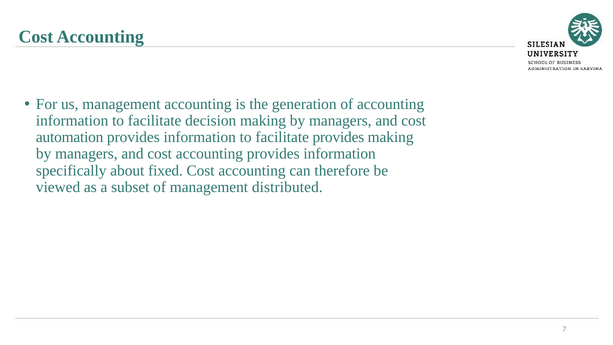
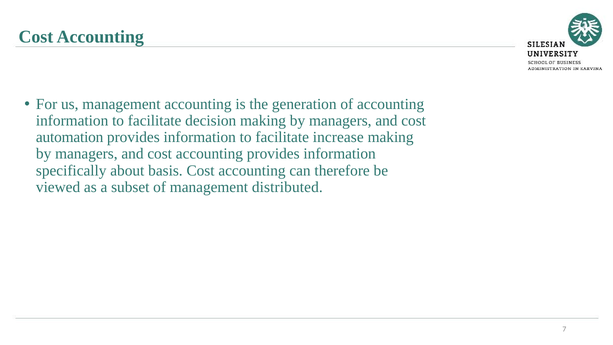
facilitate provides: provides -> increase
fixed: fixed -> basis
